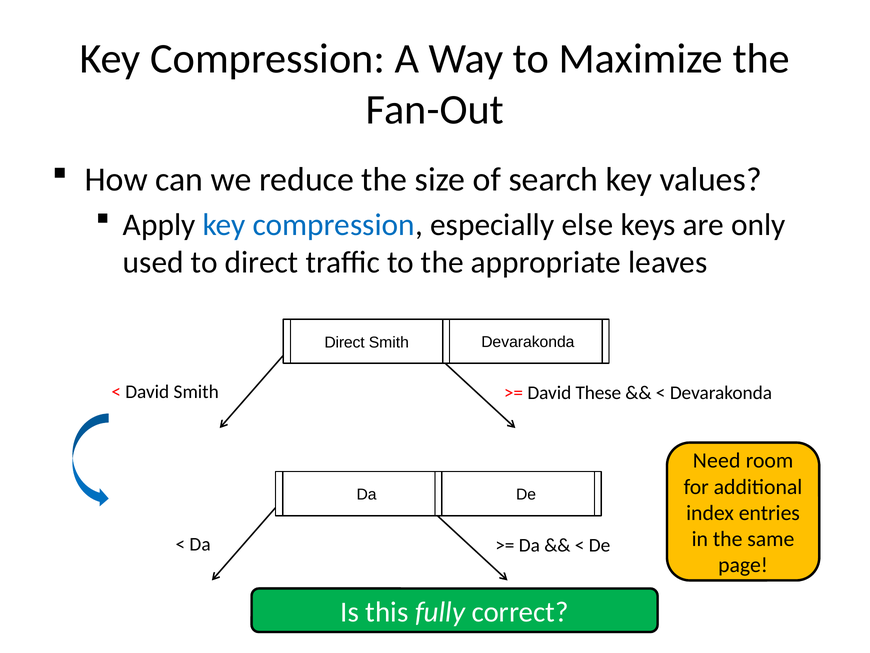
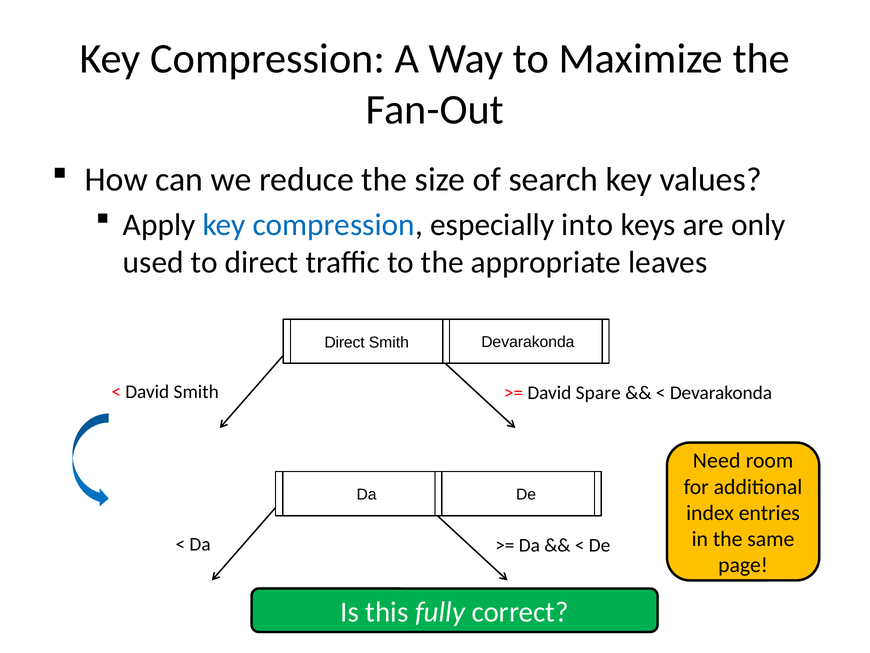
else: else -> into
These: These -> Spare
